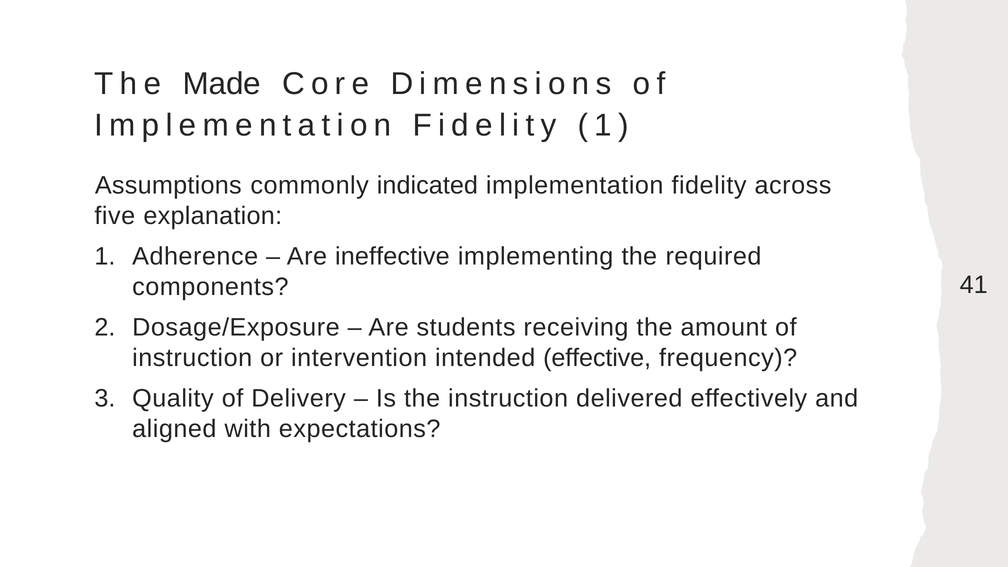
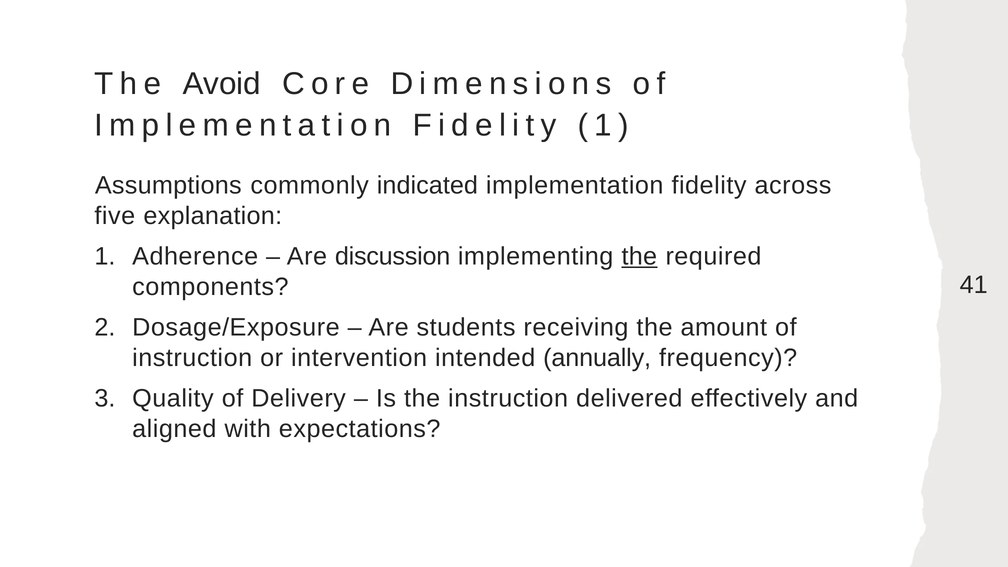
Made: Made -> Avoid
ineffective: ineffective -> discussion
the at (639, 257) underline: none -> present
effective: effective -> annually
